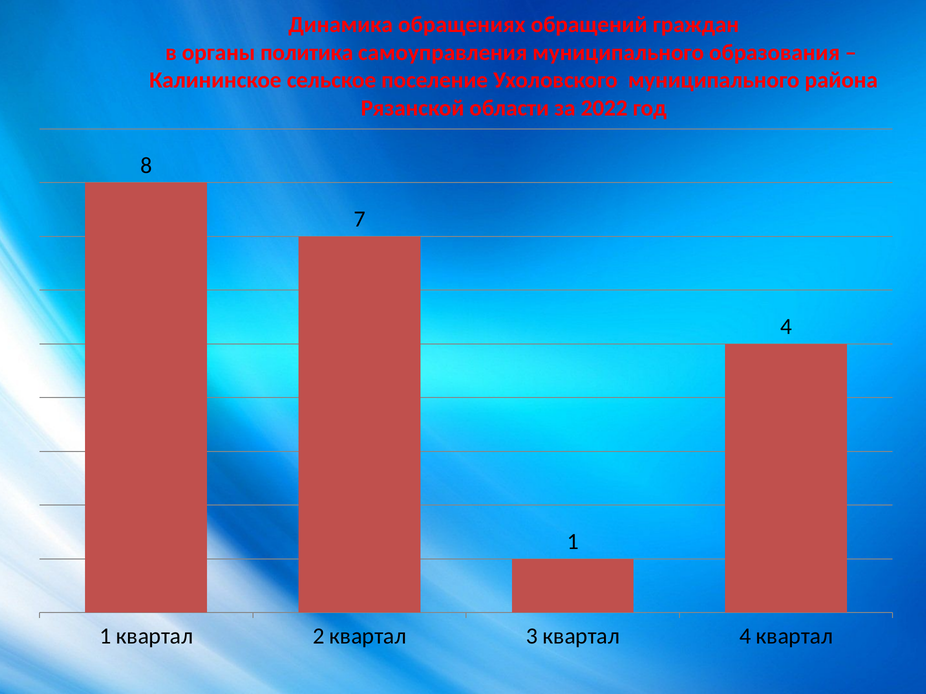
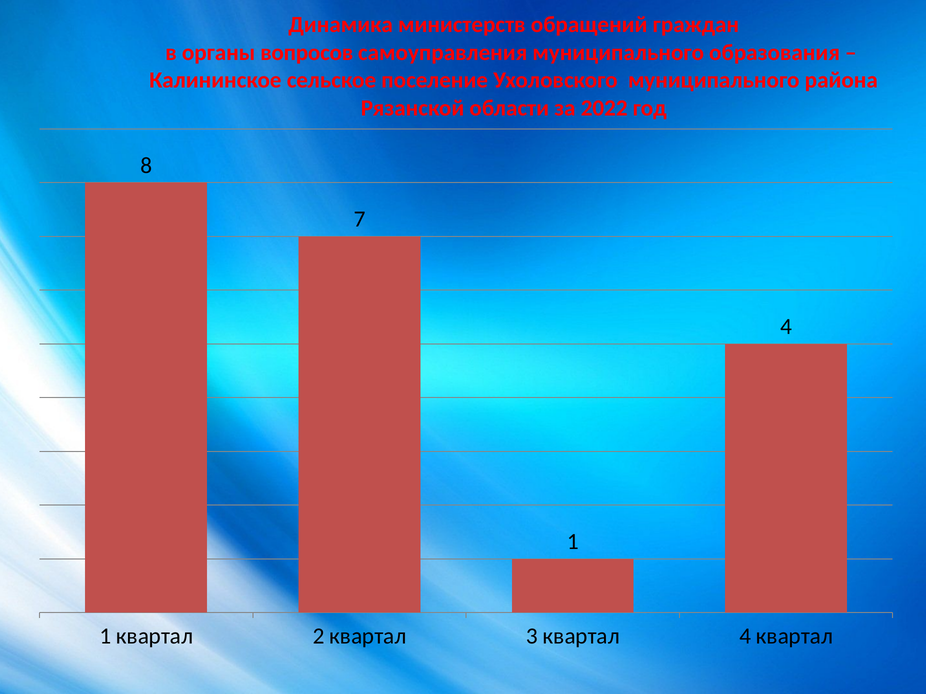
обращениях: обращениях -> министерств
политика: политика -> вопросов
